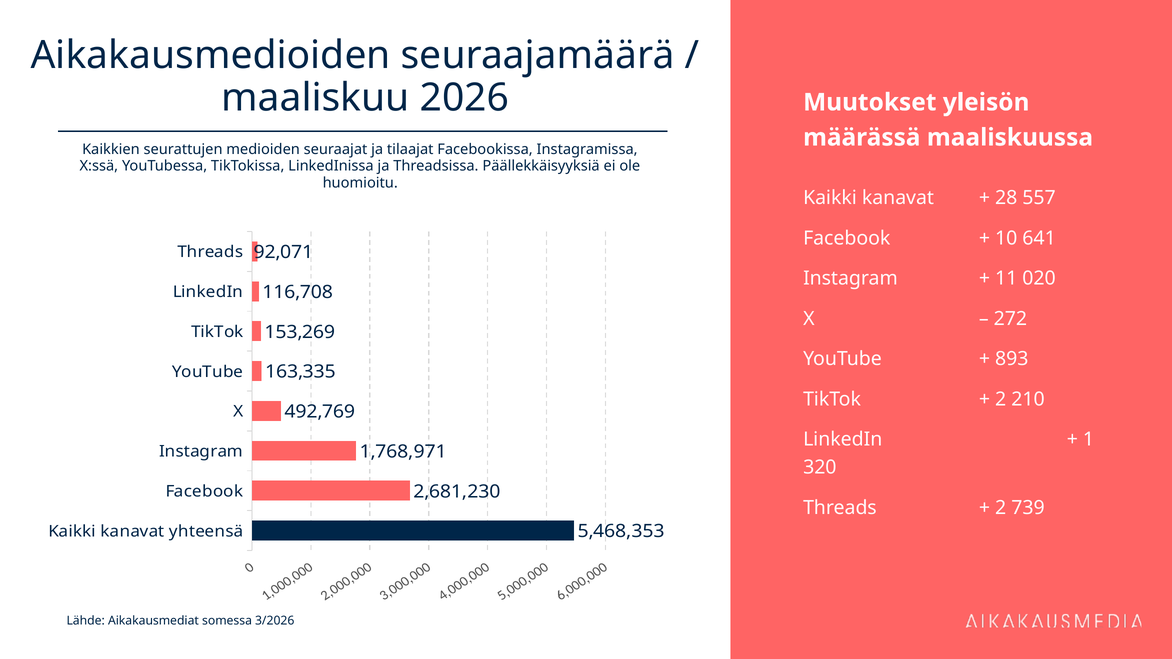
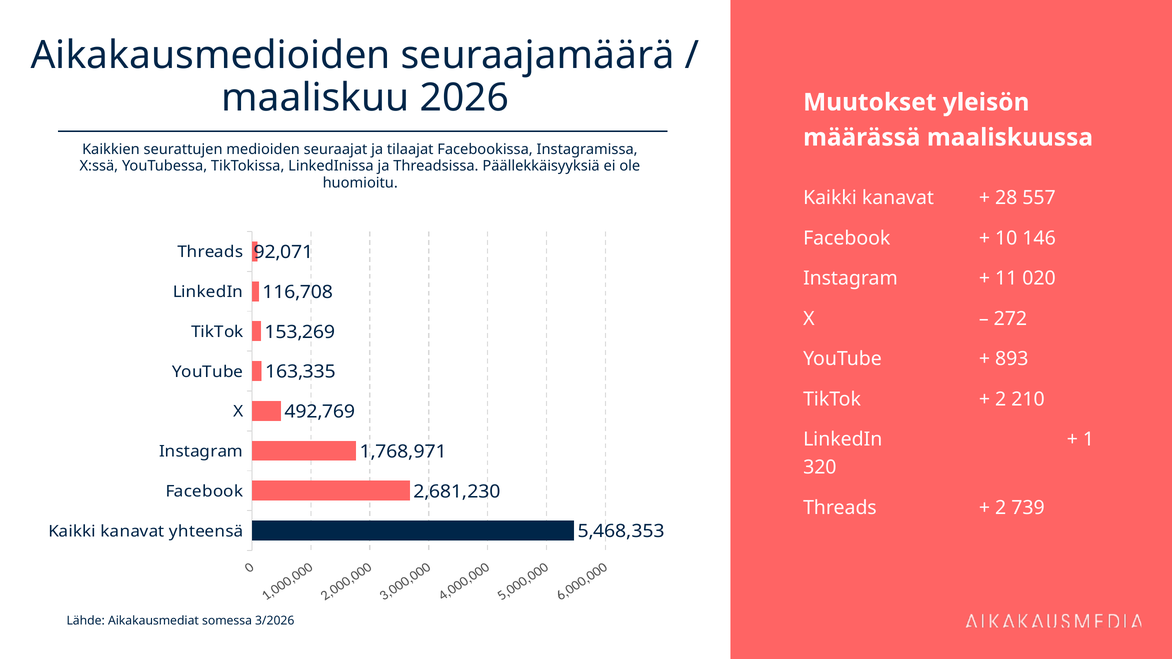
641: 641 -> 146
